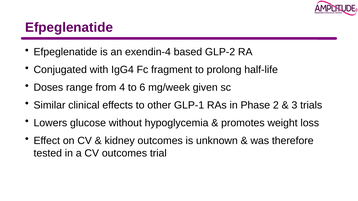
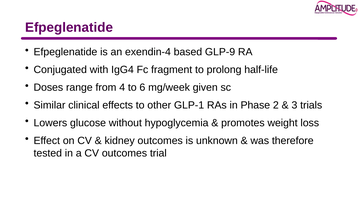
GLP-2: GLP-2 -> GLP-9
